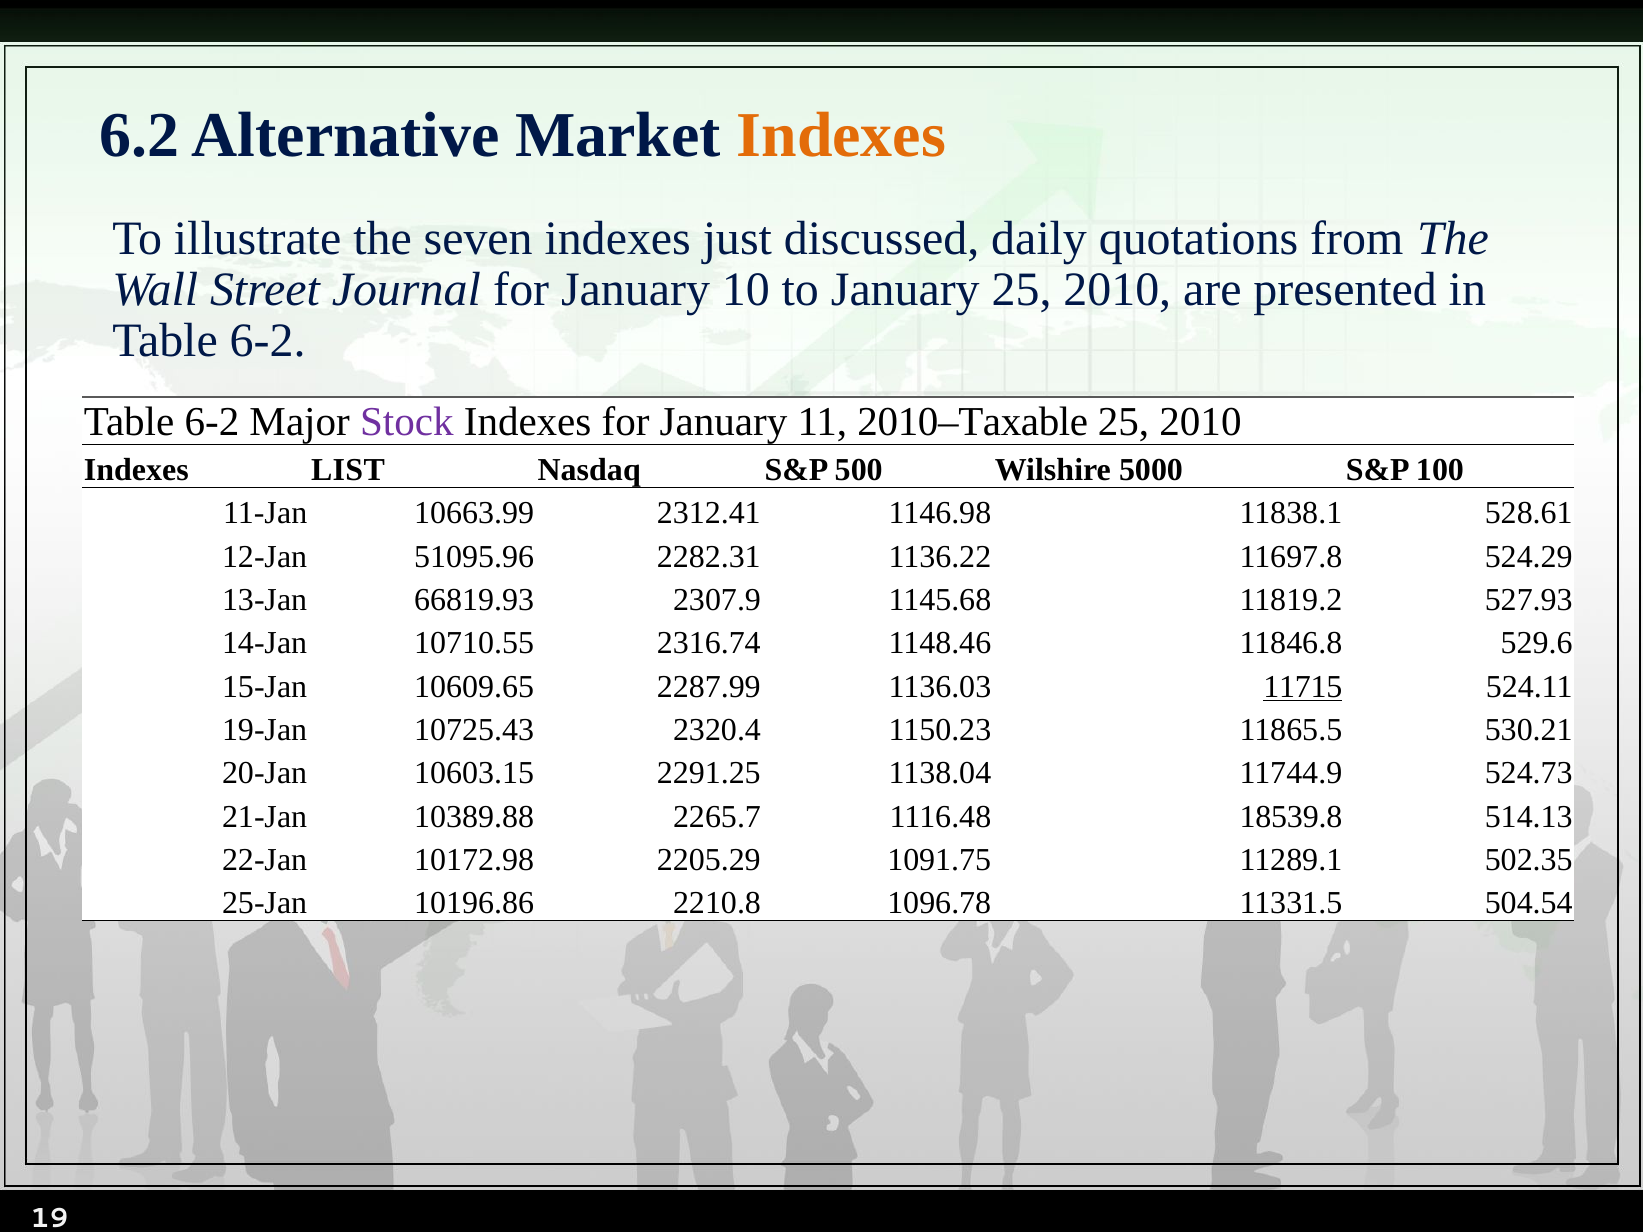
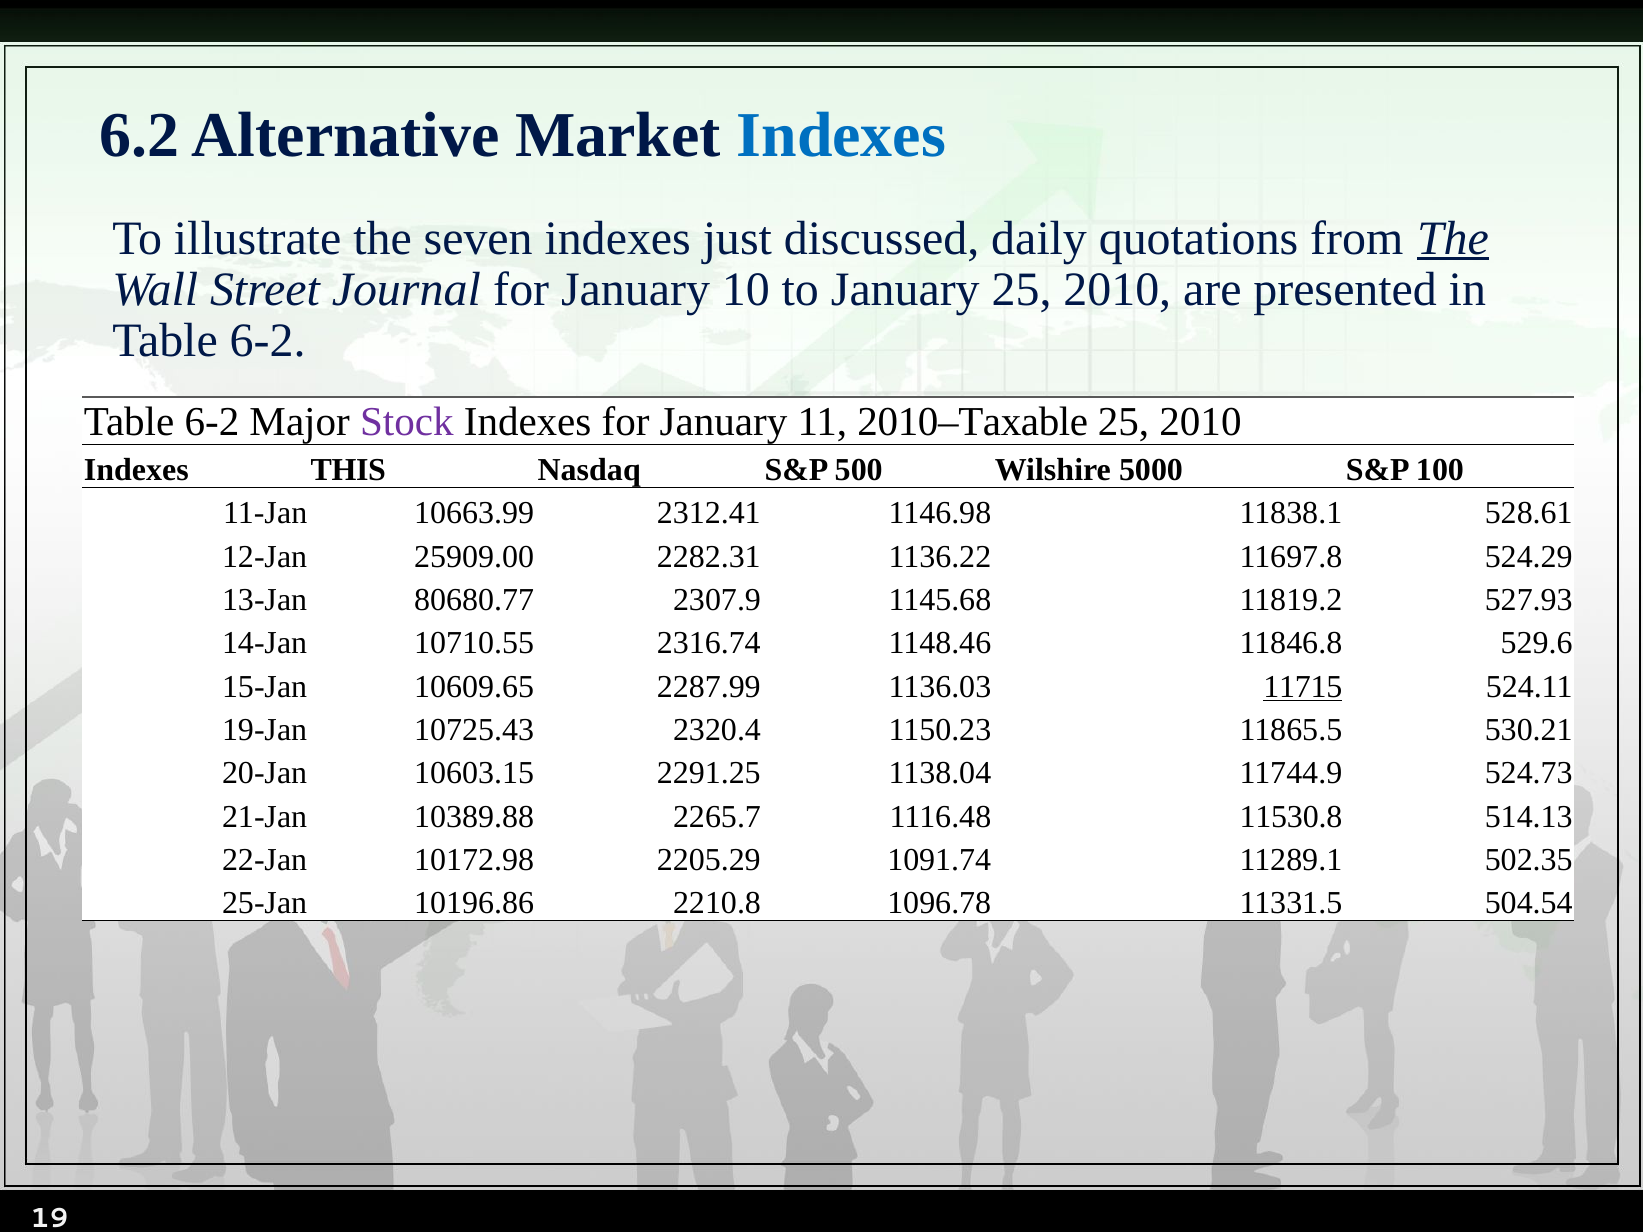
Indexes at (841, 136) colour: orange -> blue
The at (1453, 238) underline: none -> present
LIST: LIST -> THIS
51095.96: 51095.96 -> 25909.00
66819.93: 66819.93 -> 80680.77
18539.8: 18539.8 -> 11530.8
1091.75: 1091.75 -> 1091.74
